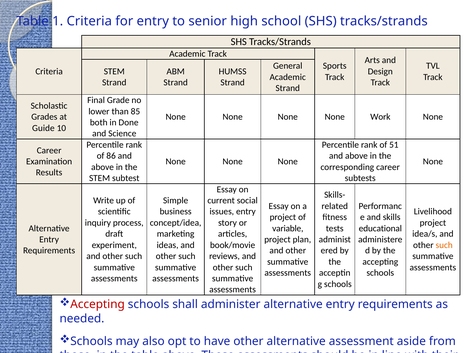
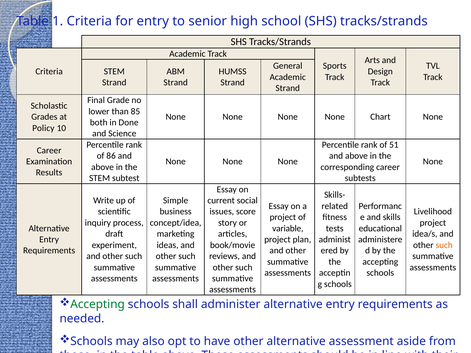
Work: Work -> Chart
Guide: Guide -> Policy
issues entry: entry -> score
Accepting at (98, 305) colour: red -> green
